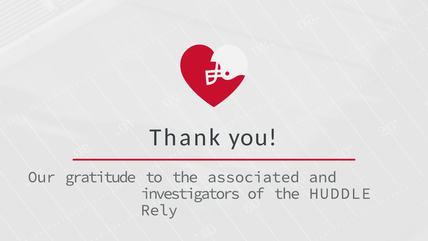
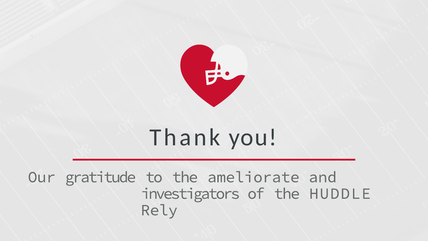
associated: associated -> ameliorate
